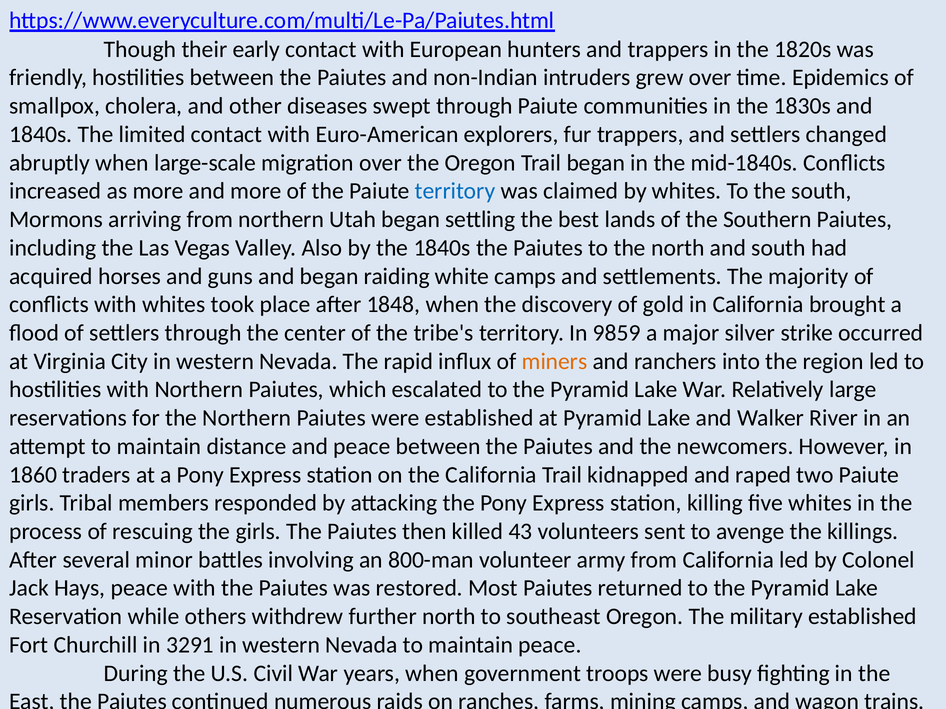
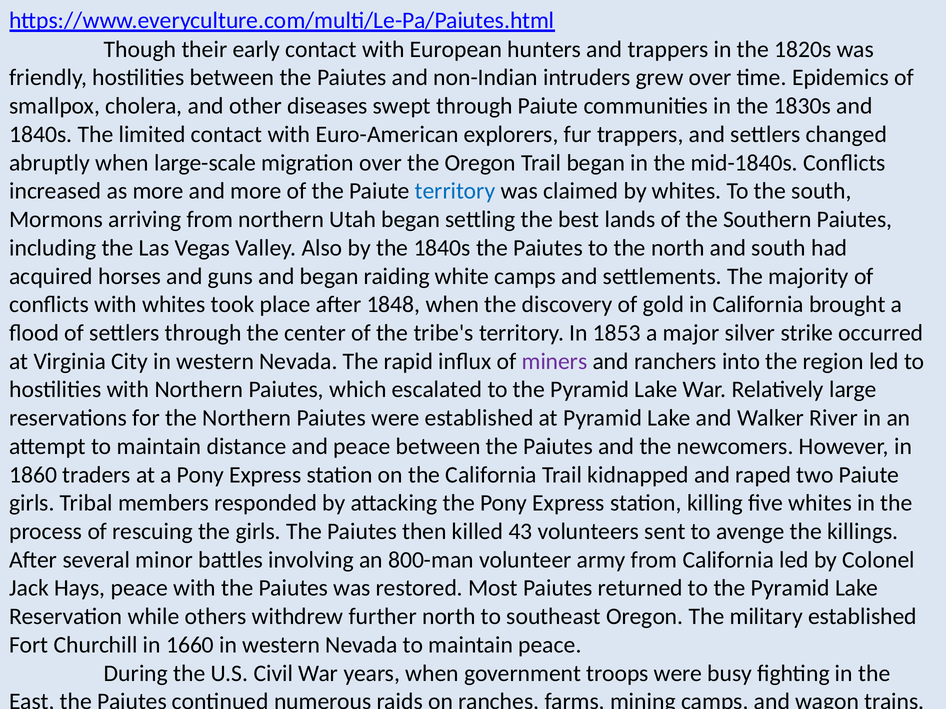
9859: 9859 -> 1853
miners colour: orange -> purple
3291: 3291 -> 1660
